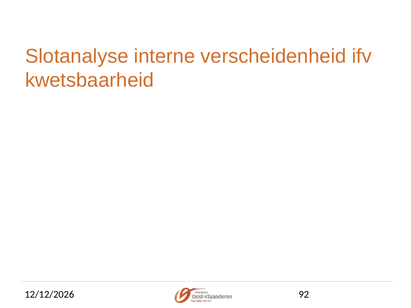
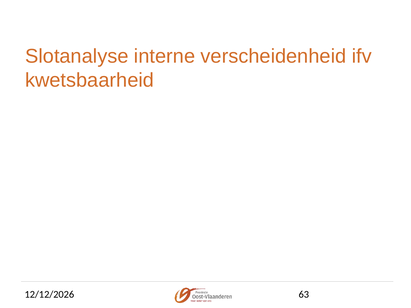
92: 92 -> 63
